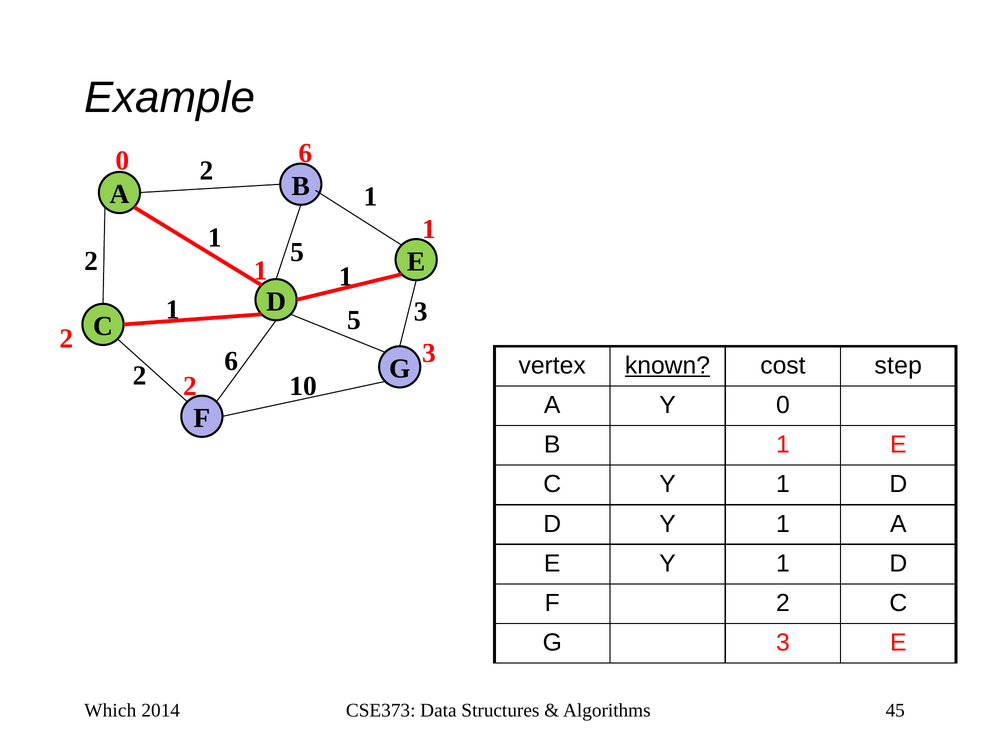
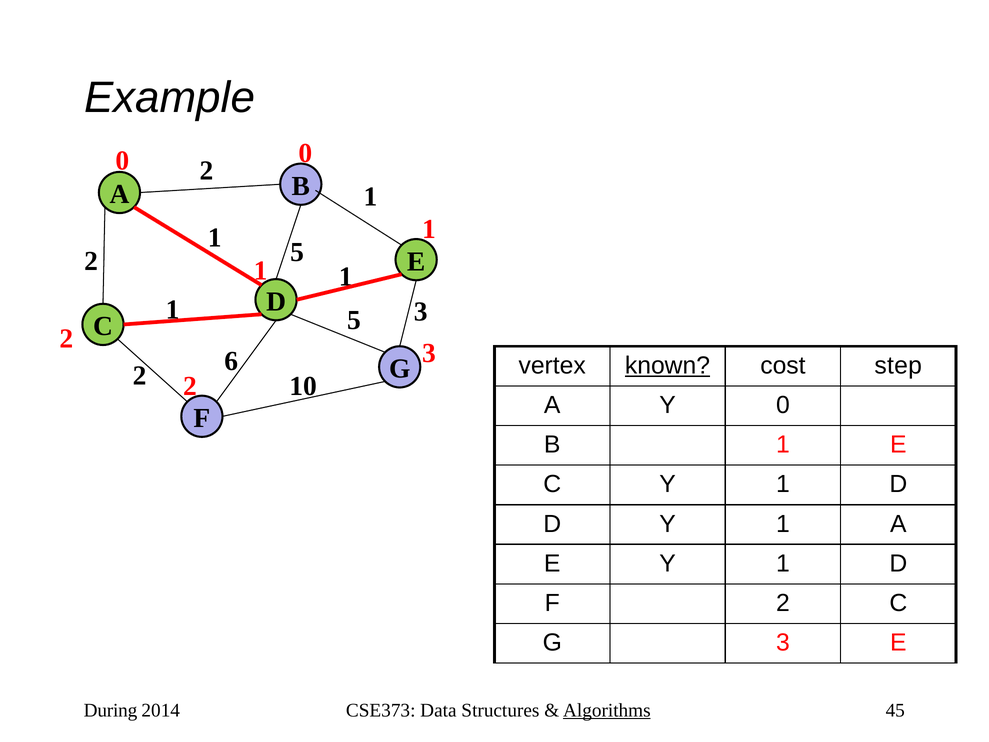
0 6: 6 -> 0
Which: Which -> During
Algorithms underline: none -> present
